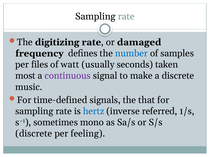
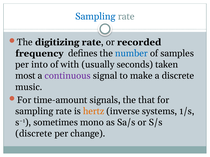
Sampling at (95, 17) colour: black -> blue
damaged: damaged -> recorded
files: files -> into
watt: watt -> with
time-defined: time-defined -> time-amount
hertz colour: blue -> orange
referred: referred -> systems
feeling: feeling -> change
